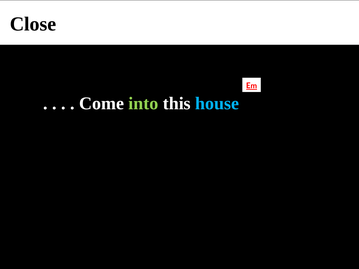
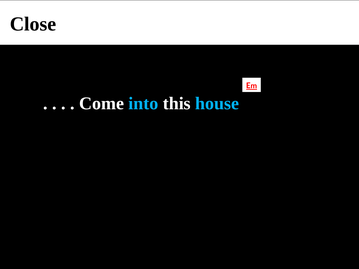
into colour: light green -> light blue
